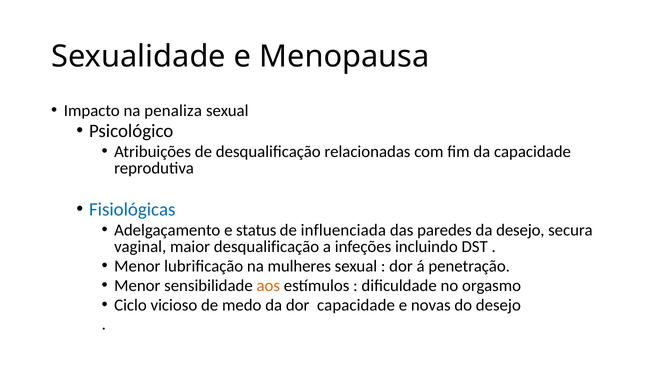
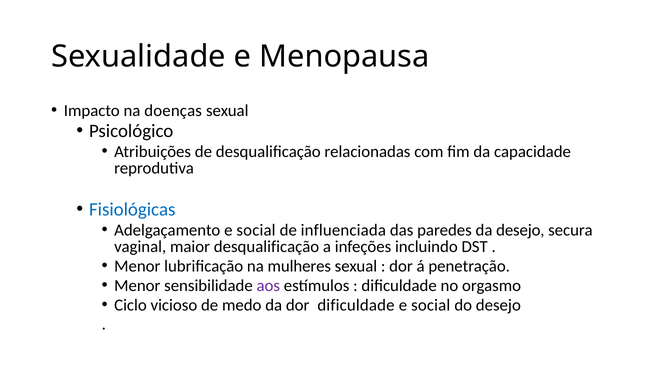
penaliza: penaliza -> doenças
Adelgaçamento e status: status -> social
aos colour: orange -> purple
dor capacidade: capacidade -> dificuldade
novas at (431, 305): novas -> social
